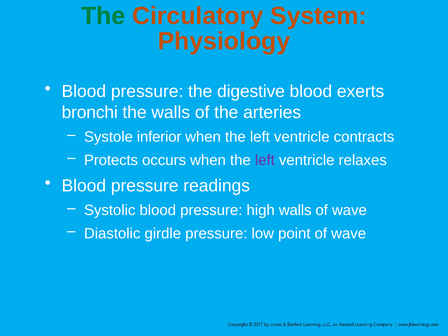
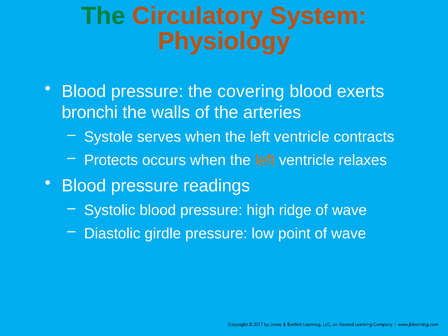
digestive: digestive -> covering
inferior: inferior -> serves
left at (265, 160) colour: purple -> orange
high walls: walls -> ridge
